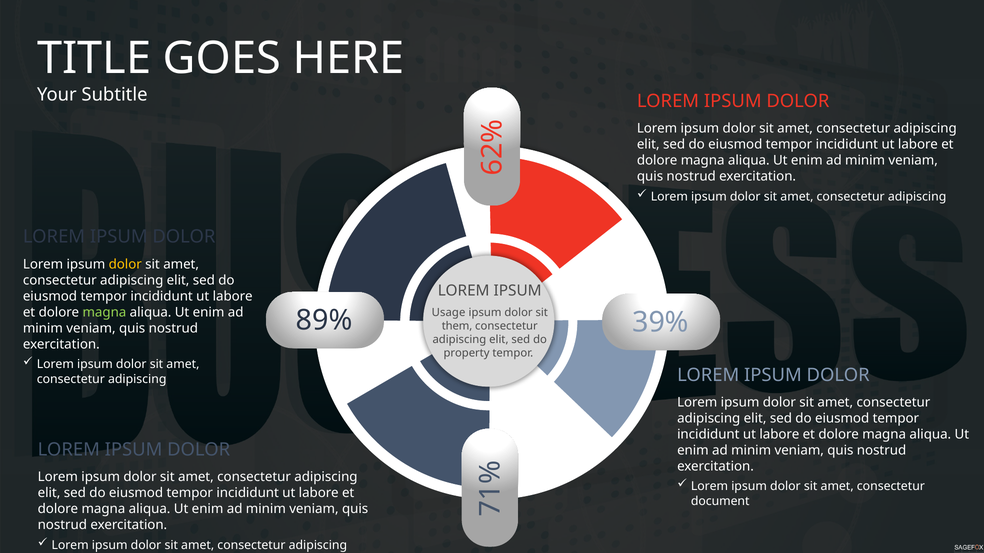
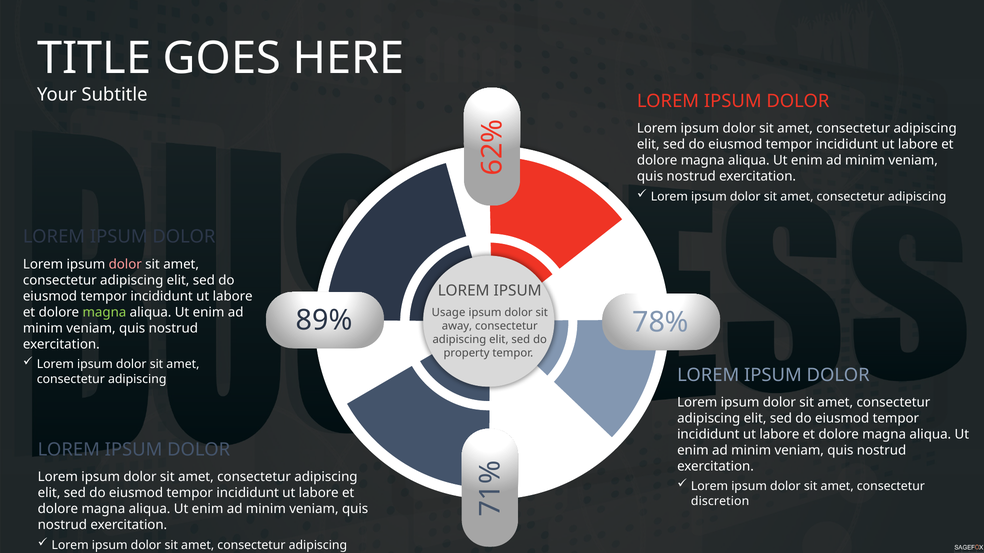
dolor at (125, 264) colour: yellow -> pink
39%: 39% -> 78%
them: them -> away
document: document -> discretion
